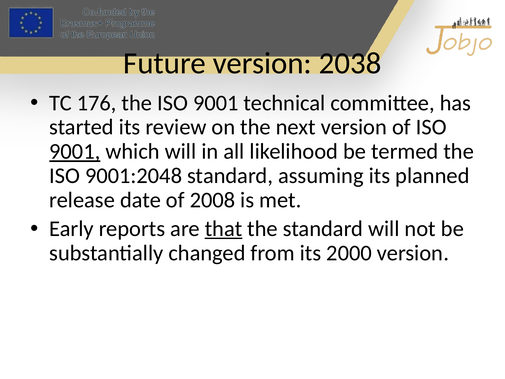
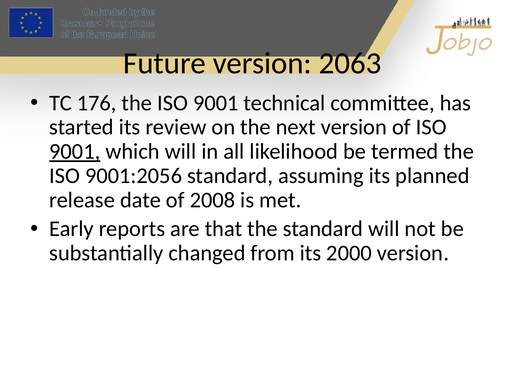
2038: 2038 -> 2063
9001:2048: 9001:2048 -> 9001:2056
that underline: present -> none
